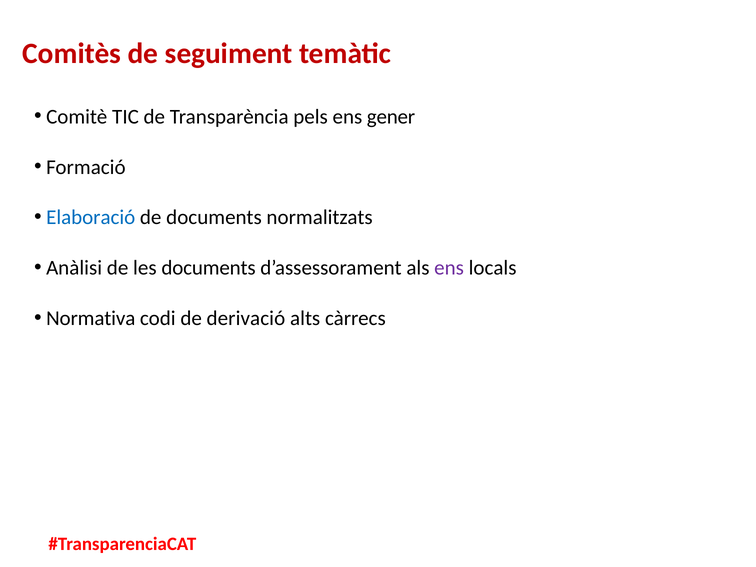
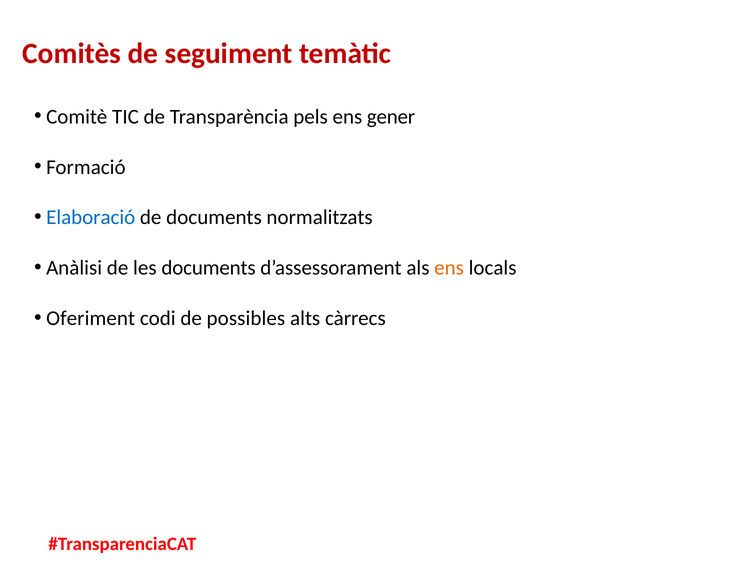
ens at (449, 268) colour: purple -> orange
Normativa: Normativa -> Oferiment
derivació: derivació -> possibles
